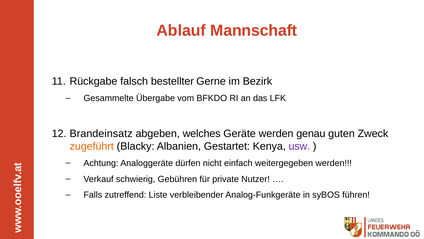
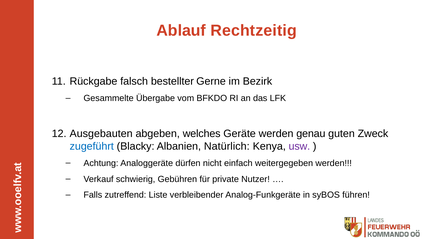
Mannschaft: Mannschaft -> Rechtzeitig
Brandeinsatz: Brandeinsatz -> Ausgebauten
zugeführt colour: orange -> blue
Gestartet: Gestartet -> Natürlich
